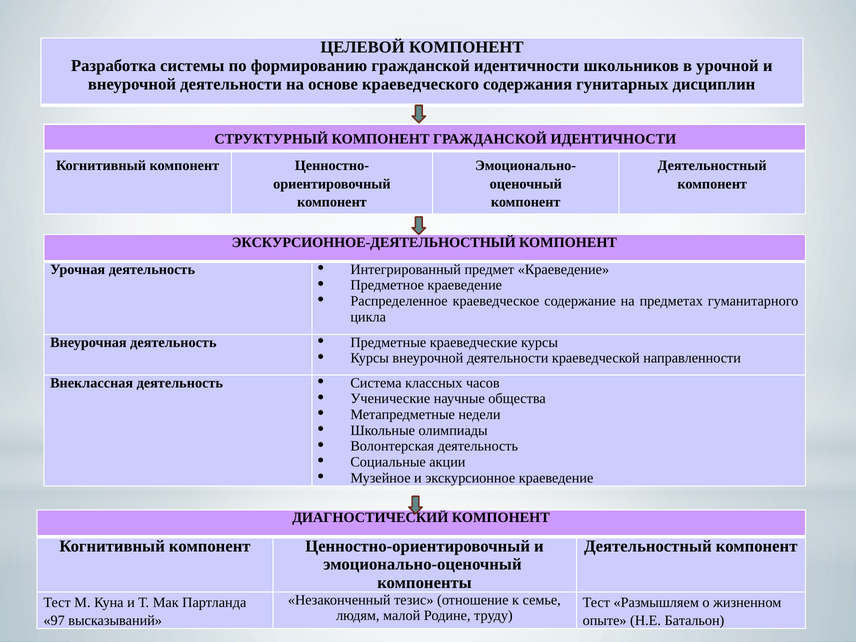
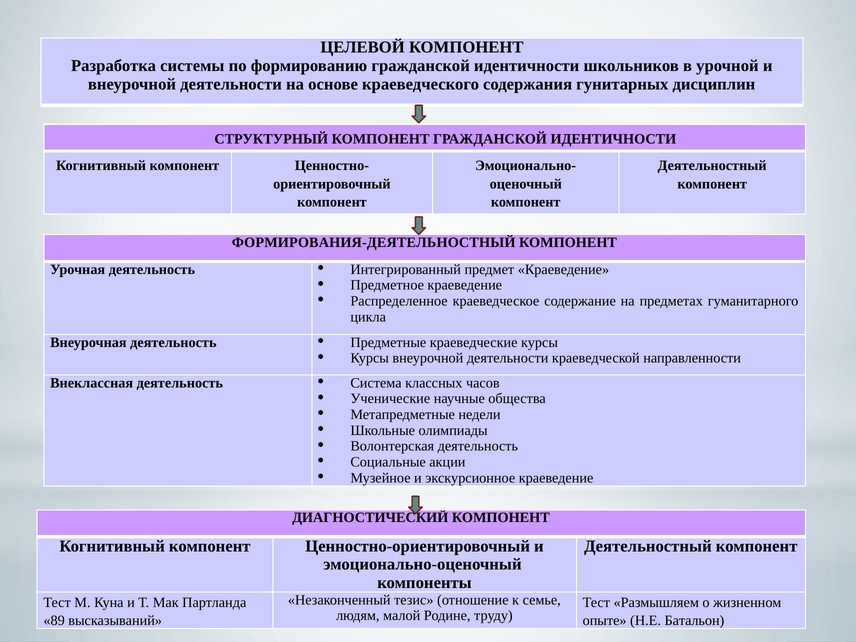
ЭКСКУРСИОННОЕ-ДЕЯТЕЛЬНОСТНЫЙ: ЭКСКУРСИОННОЕ-ДЕЯТЕЛЬНОСТНЫЙ -> ФОРМИРОВАНИЯ-ДЕЯТЕЛЬНОСТНЫЙ
97: 97 -> 89
